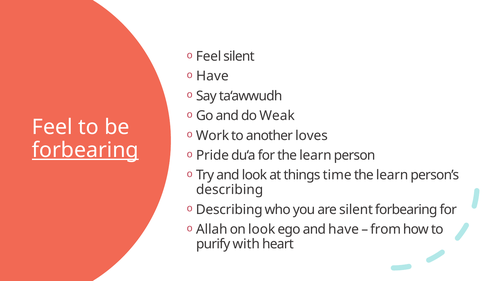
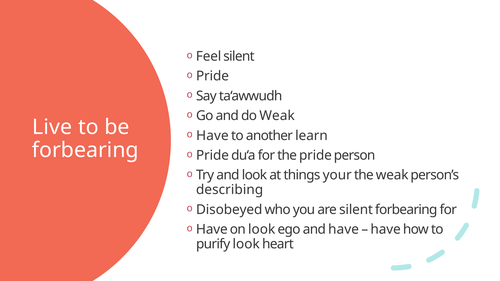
Have at (212, 76): Have -> Pride
Feel at (52, 127): Feel -> Live
Work at (213, 136): Work -> Have
loves: loves -> learn
forbearing at (85, 150) underline: present -> none
for the learn: learn -> pride
time: time -> your
learn at (392, 175): learn -> weak
Describing at (229, 210): Describing -> Disobeyed
Allah at (212, 230): Allah -> Have
from at (386, 230): from -> have
purify with: with -> look
